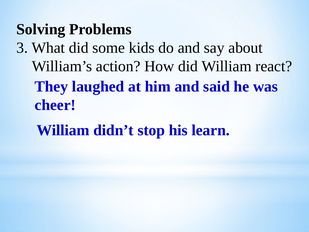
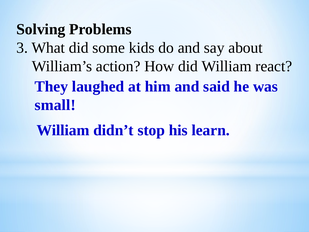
cheer: cheer -> small
